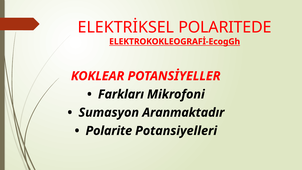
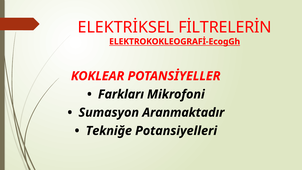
POLARITEDE: POLARITEDE -> FİLTRELERİN
Polarite: Polarite -> Tekniğe
